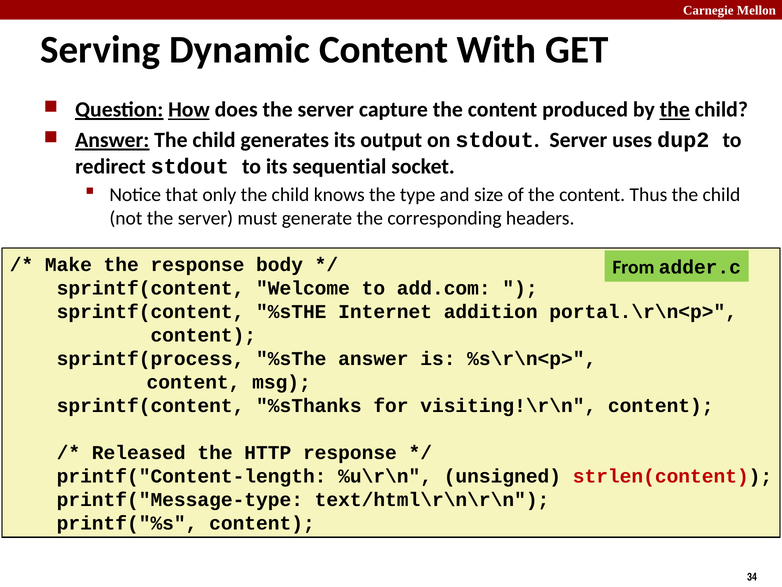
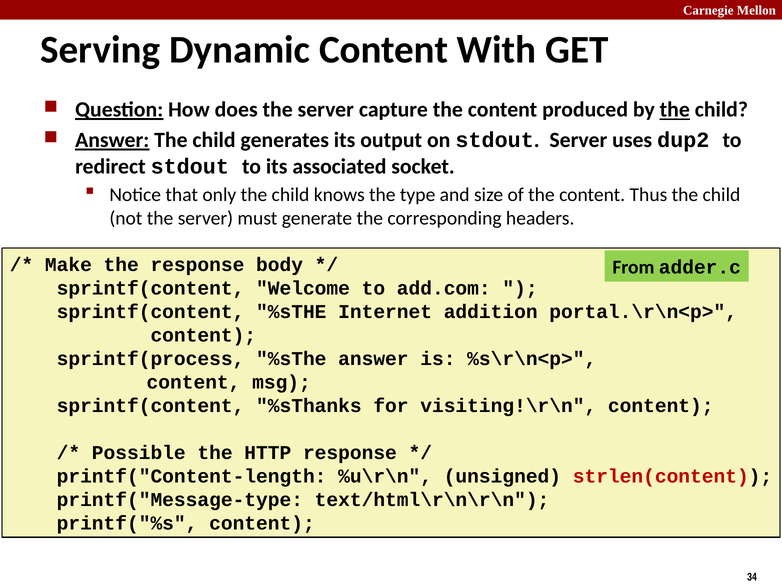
How underline: present -> none
sequential: sequential -> associated
Released: Released -> Possible
